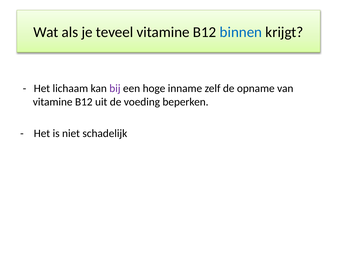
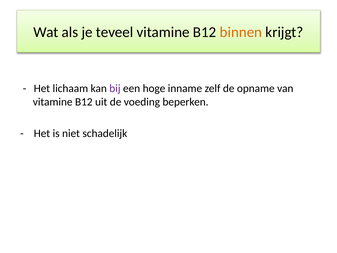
binnen colour: blue -> orange
